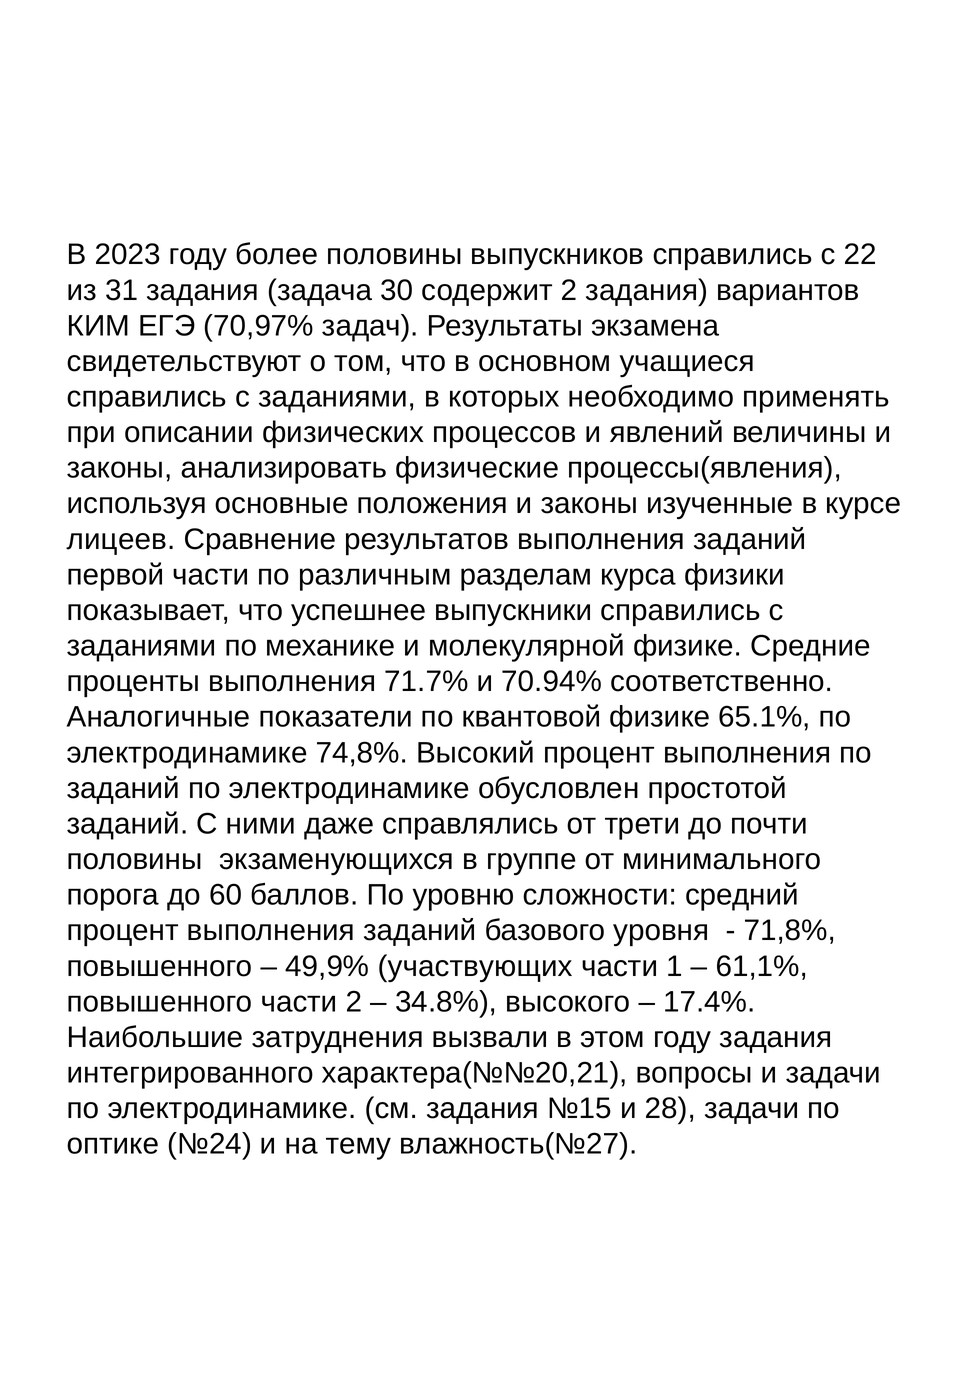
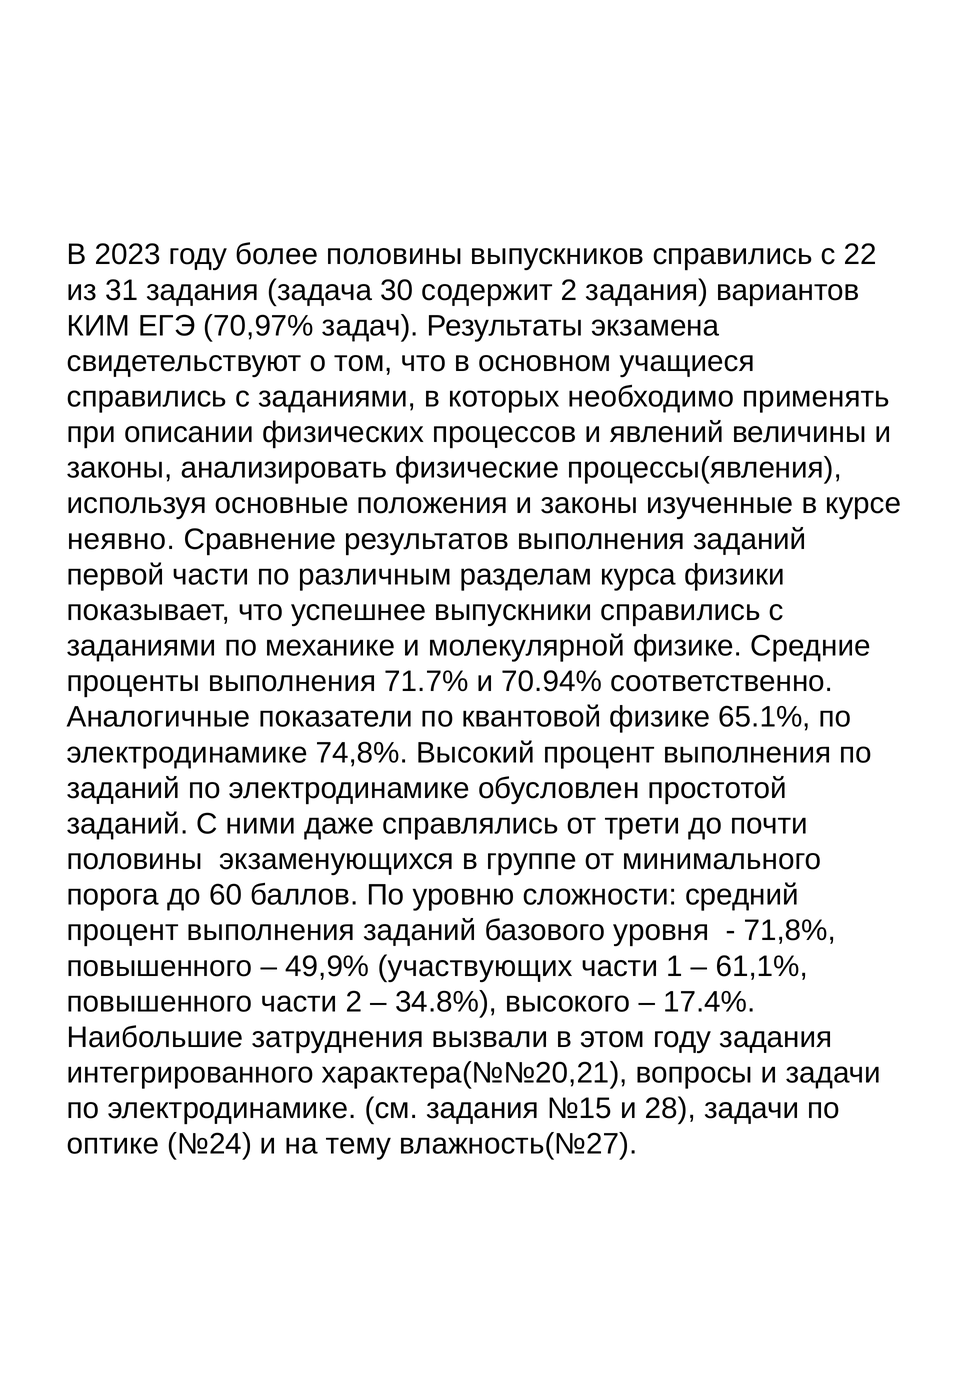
лицеев: лицеев -> неявно
